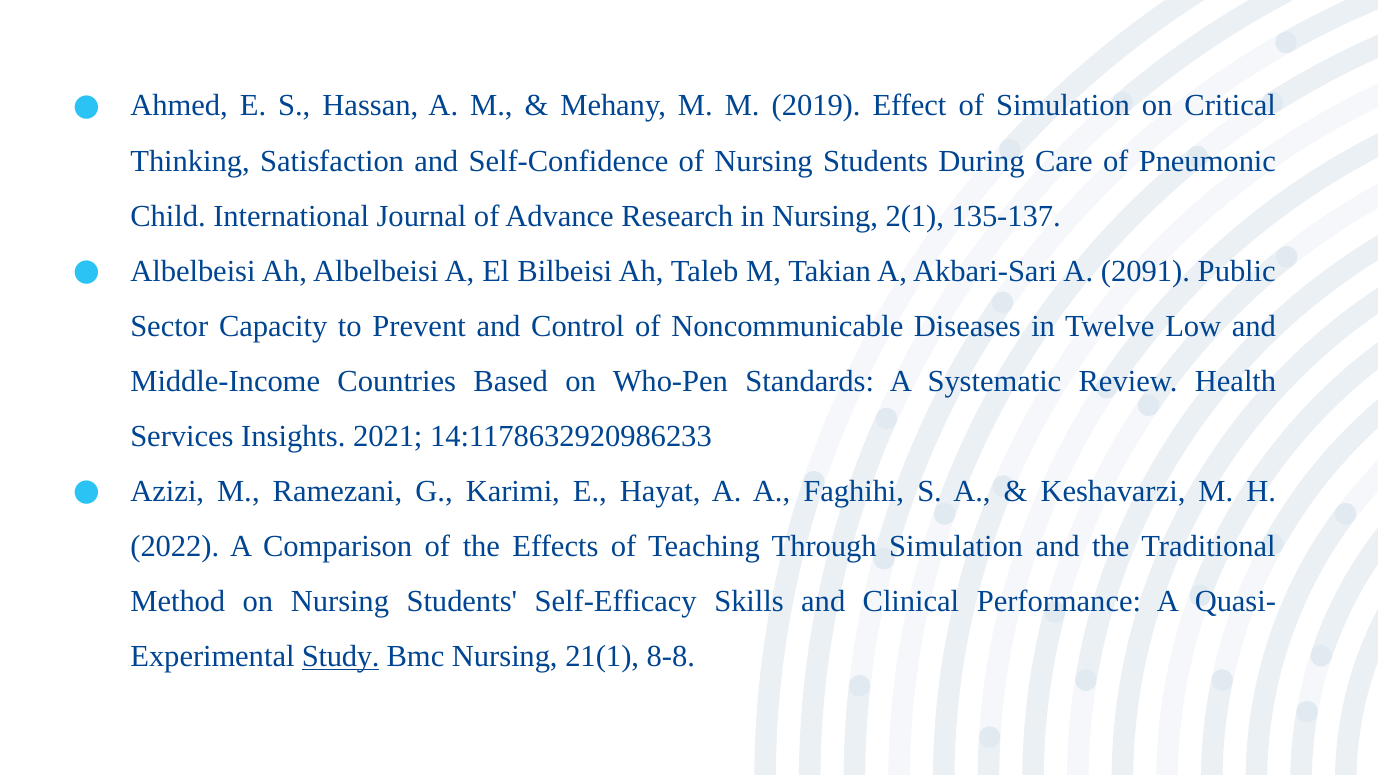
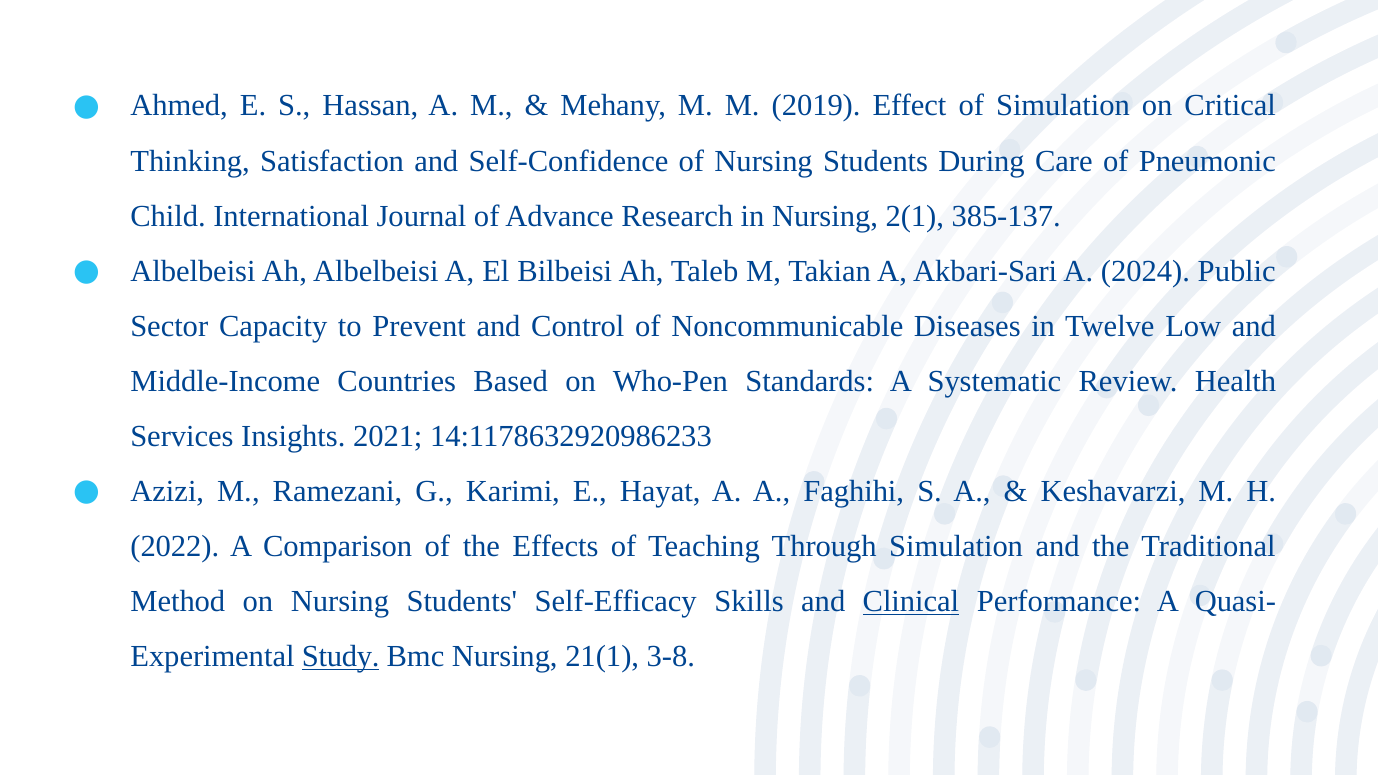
135-137: 135-137 -> 385-137
2091: 2091 -> 2024
Clinical underline: none -> present
8-8: 8-8 -> 3-8
